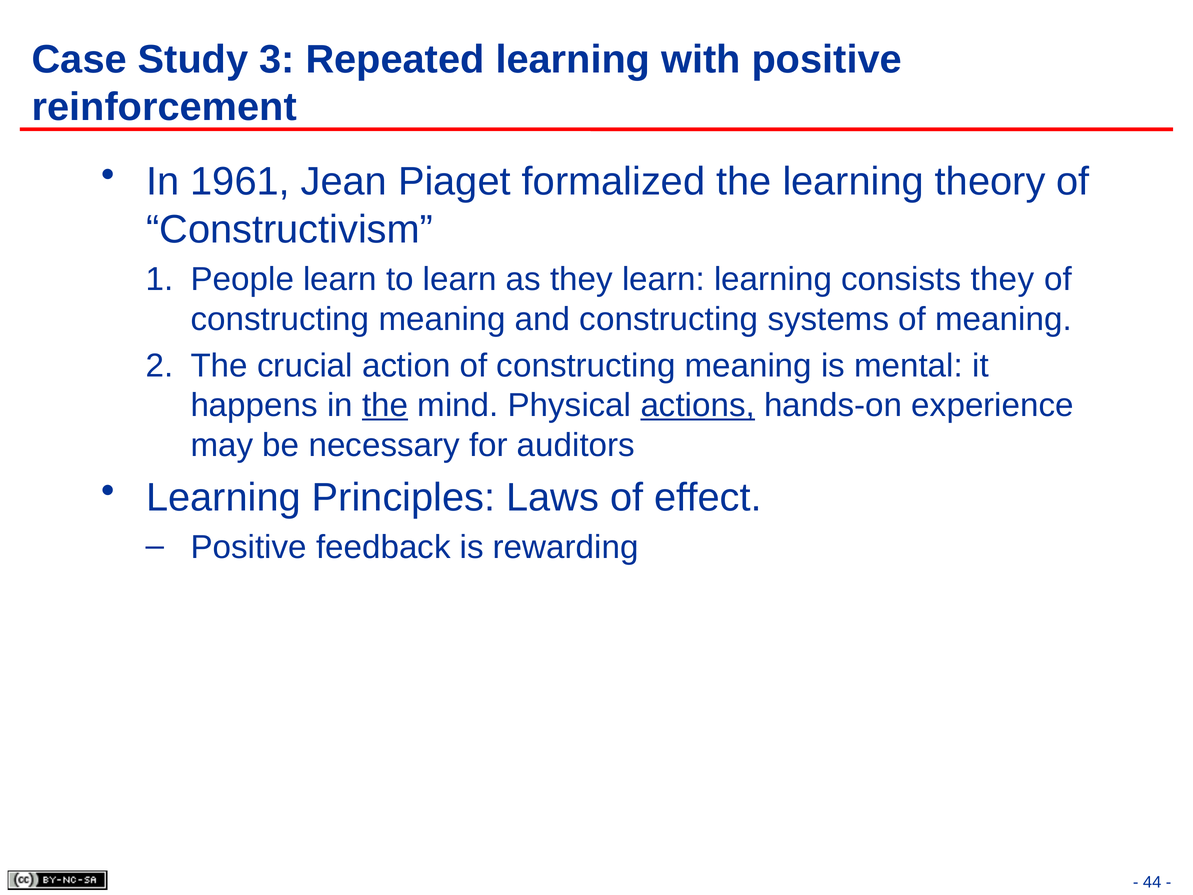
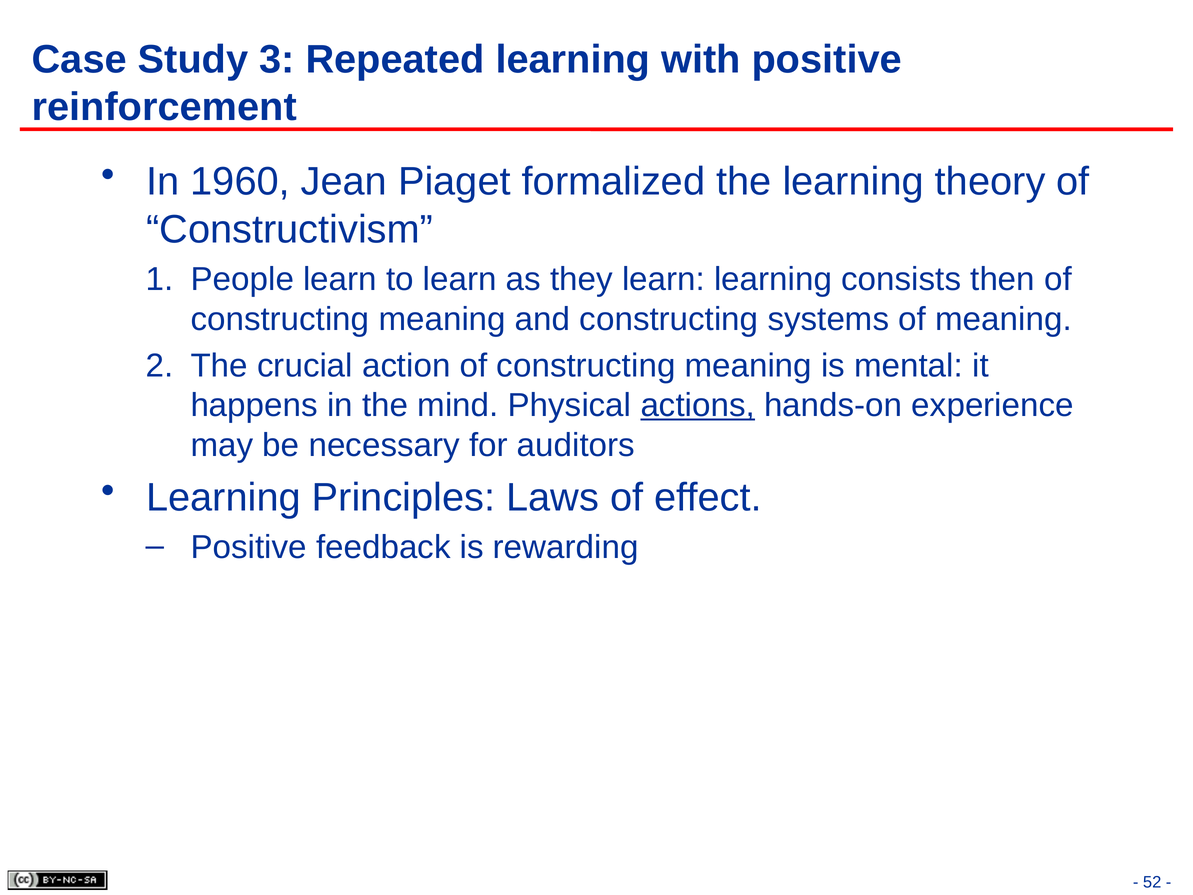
1961: 1961 -> 1960
consists they: they -> then
the at (385, 405) underline: present -> none
44: 44 -> 52
